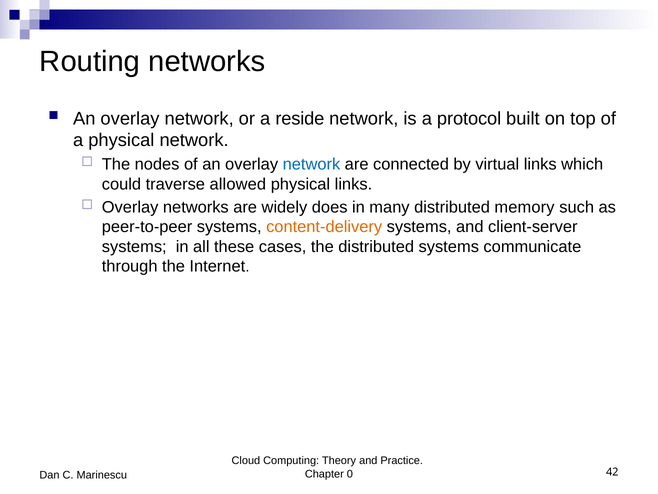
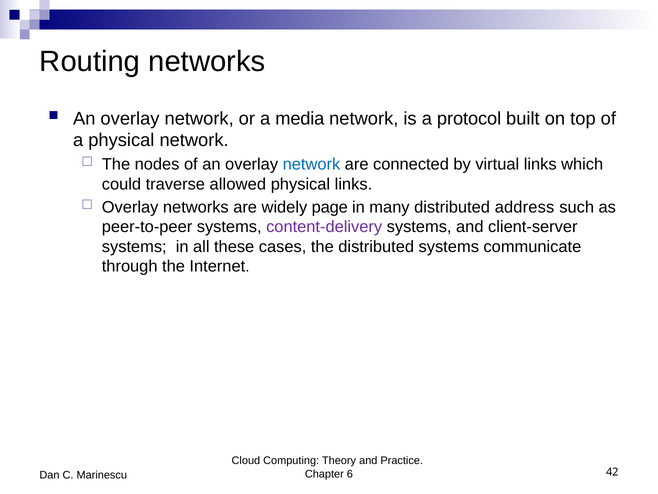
reside: reside -> media
does: does -> page
memory: memory -> address
content-delivery colour: orange -> purple
0: 0 -> 6
